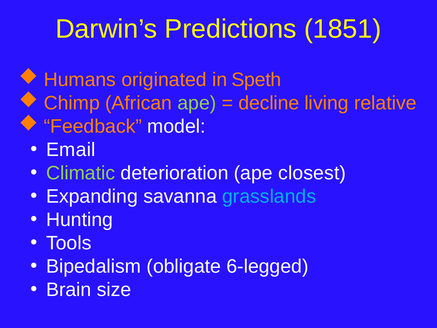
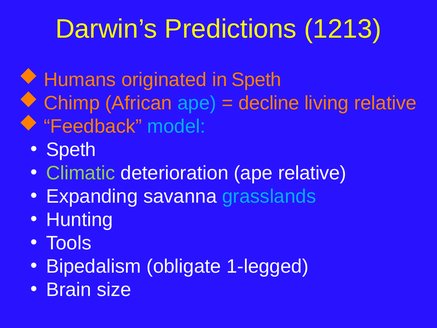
1851: 1851 -> 1213
ape at (197, 103) colour: light green -> light blue
model colour: white -> light blue
Email at (71, 150): Email -> Speth
ape closest: closest -> relative
6-legged: 6-legged -> 1-legged
